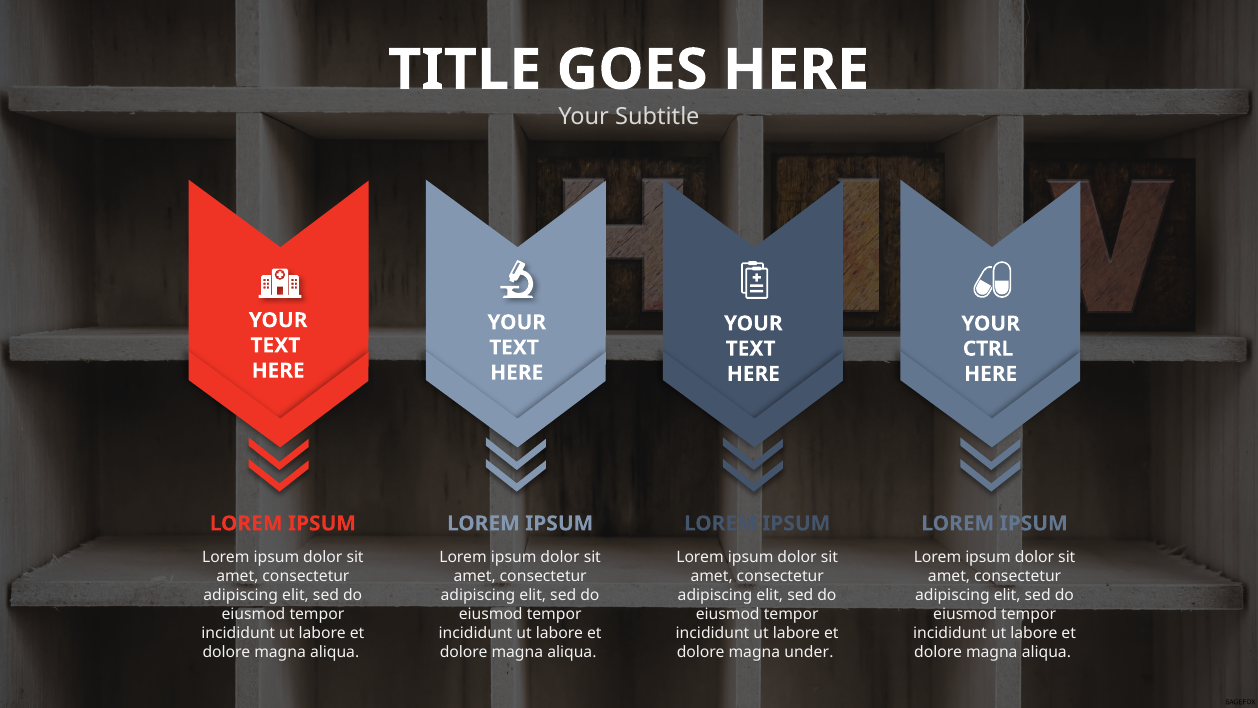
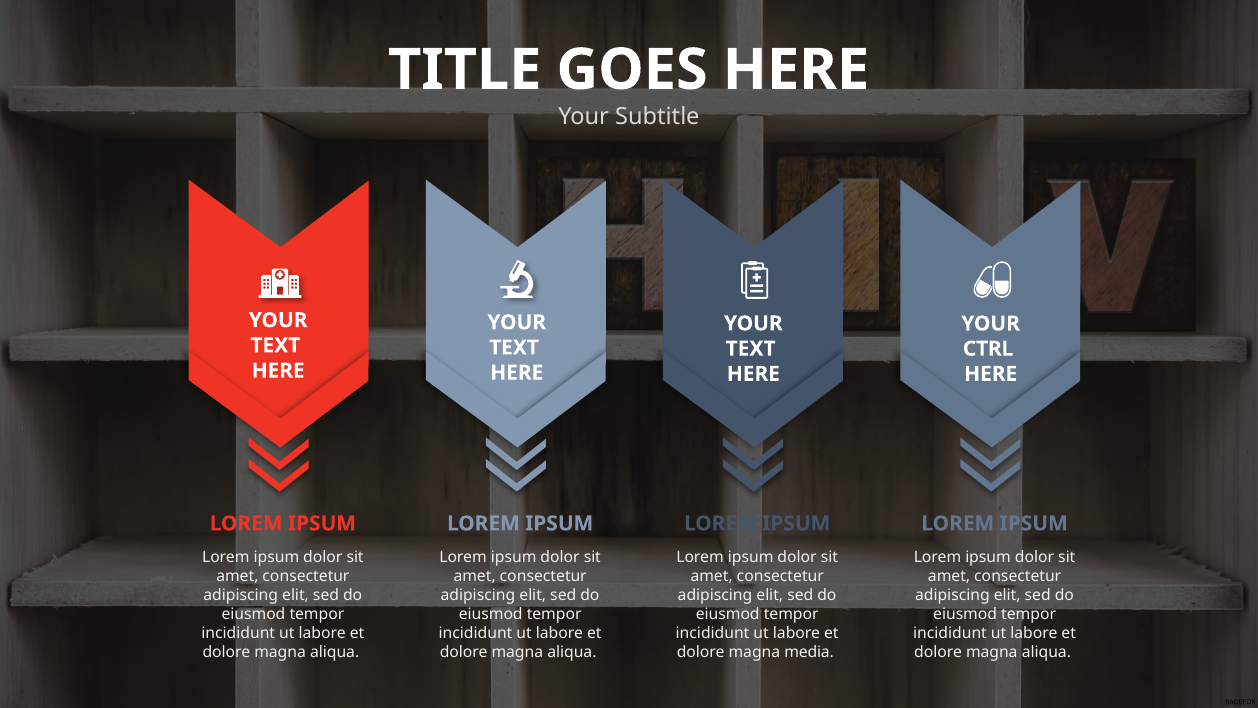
under: under -> media
